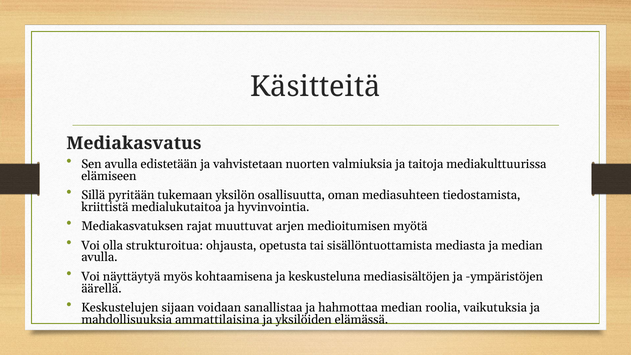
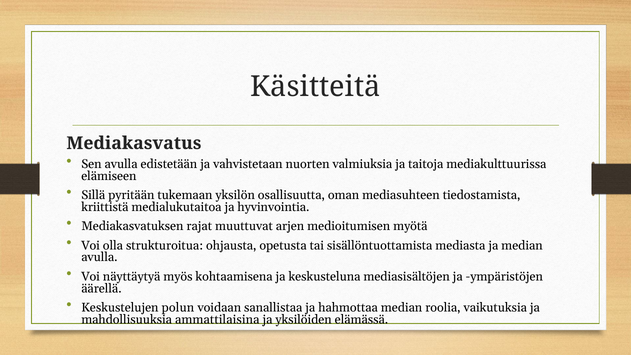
sijaan: sijaan -> polun
